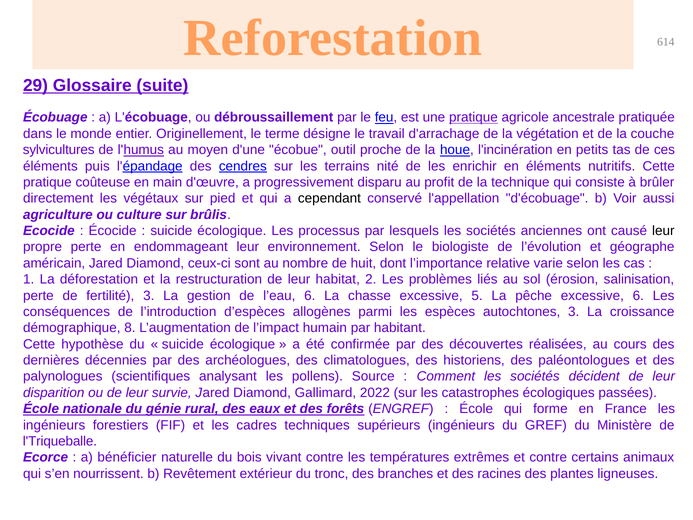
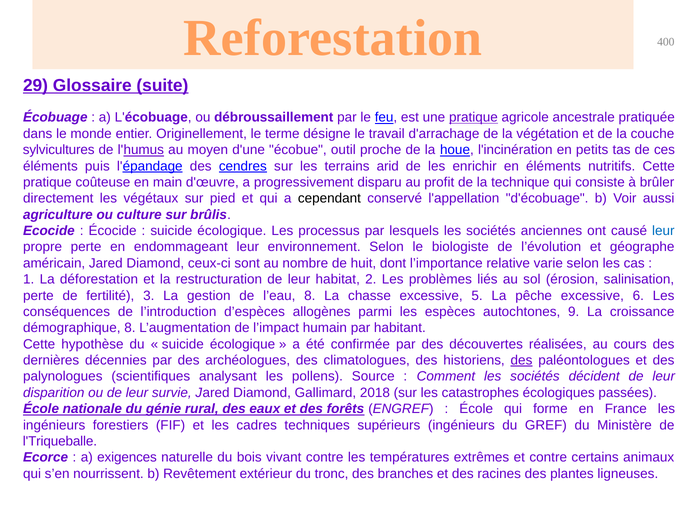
614: 614 -> 400
nité: nité -> arid
leur at (663, 231) colour: black -> blue
l’eau 6: 6 -> 8
autochtones 3: 3 -> 9
des at (521, 360) underline: none -> present
2022: 2022 -> 2018
bénéficier: bénéficier -> exigences
